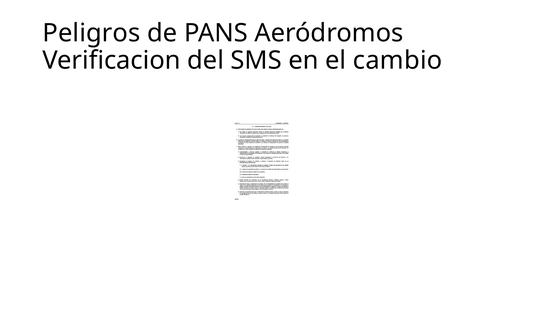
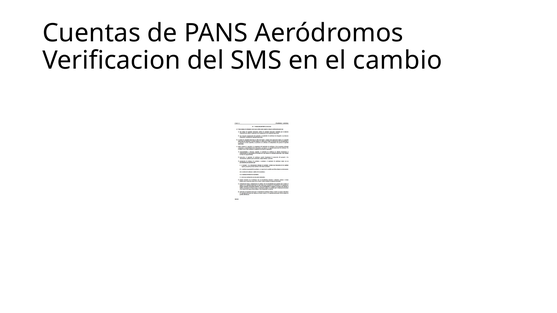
Peligros: Peligros -> Cuentas
